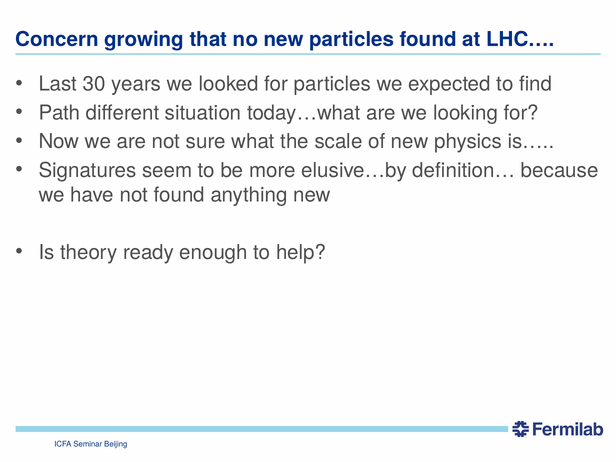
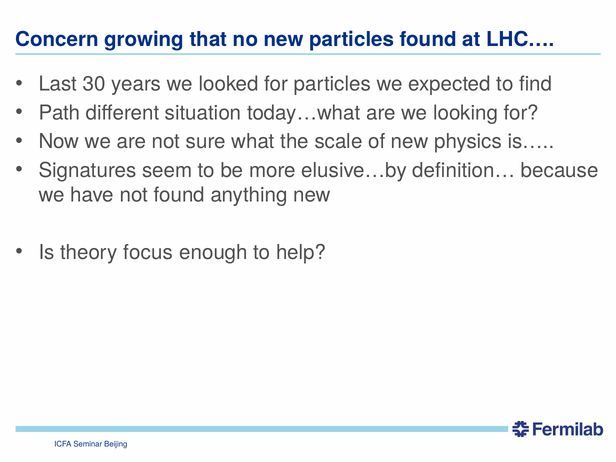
ready: ready -> focus
